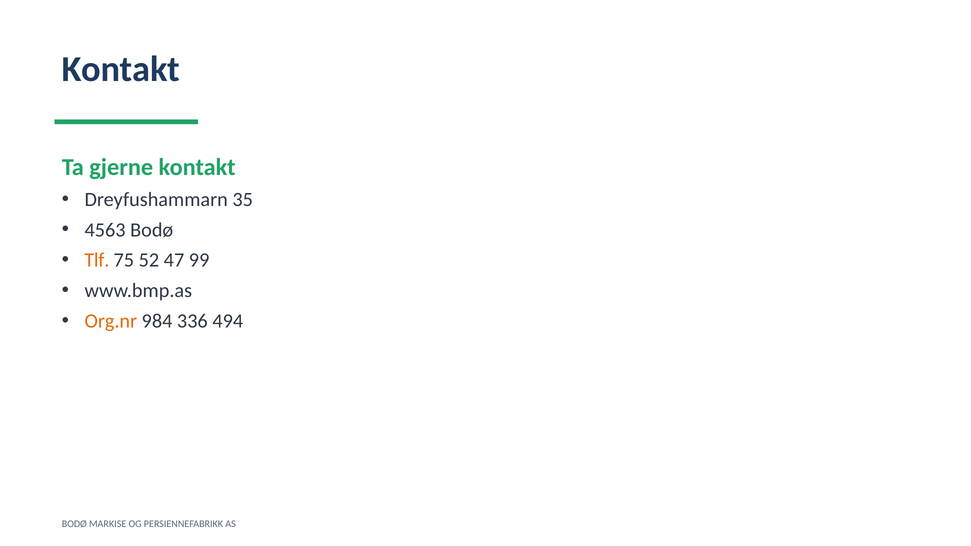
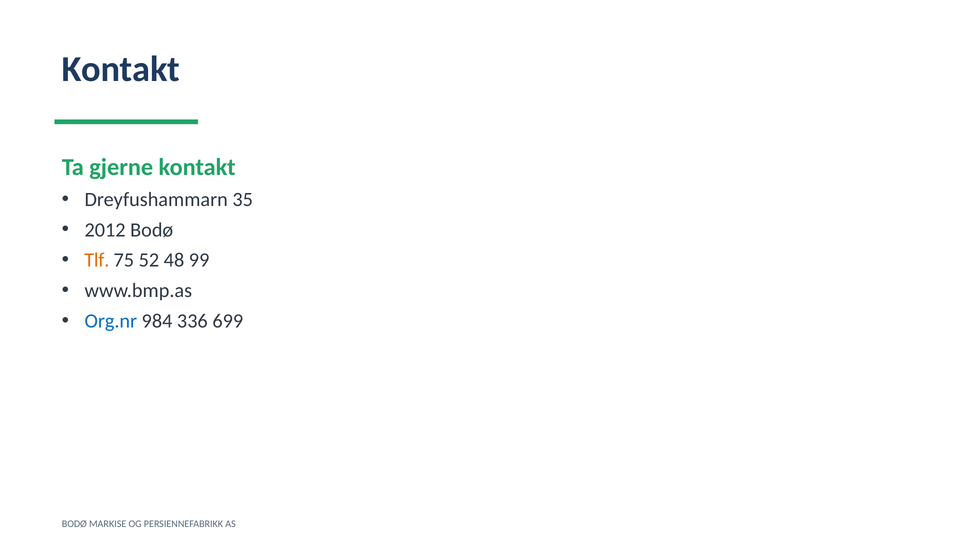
4563: 4563 -> 2012
47: 47 -> 48
Org.nr colour: orange -> blue
494: 494 -> 699
